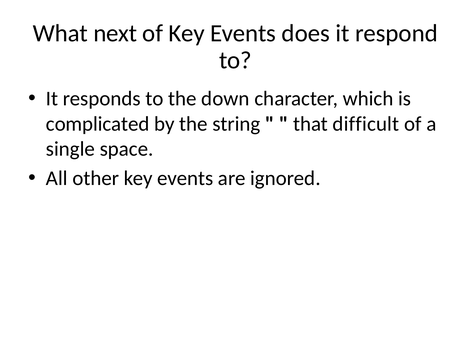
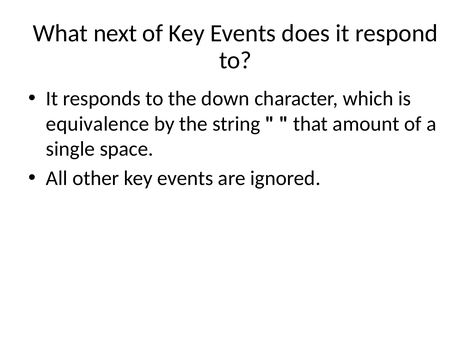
complicated: complicated -> equivalence
difficult: difficult -> amount
